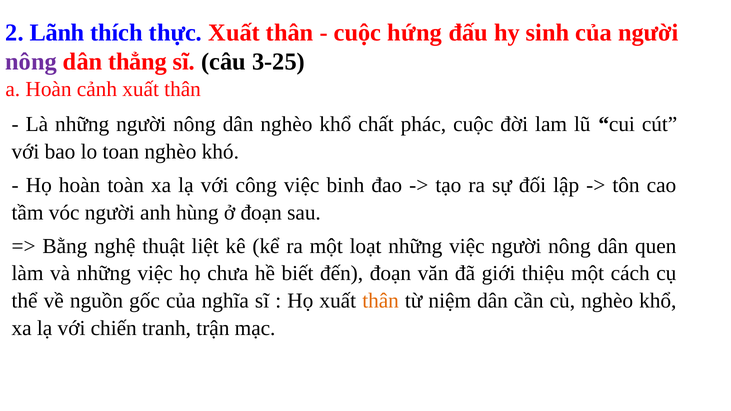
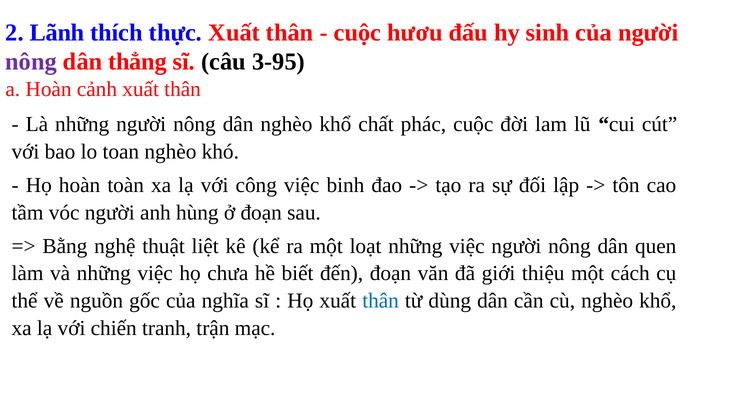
hứng: hứng -> hươu
3-25: 3-25 -> 3-95
thân at (381, 301) colour: orange -> blue
niệm: niệm -> dùng
